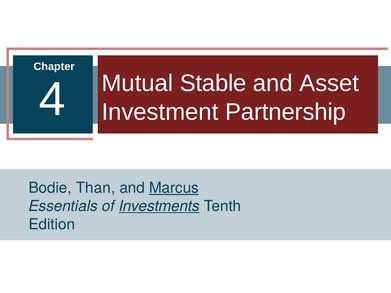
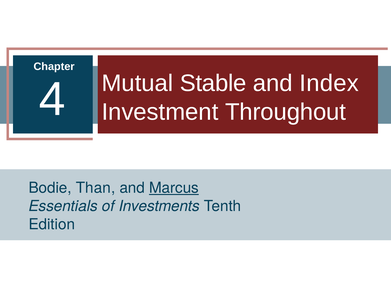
Asset: Asset -> Index
Partnership: Partnership -> Throughout
Investments underline: present -> none
